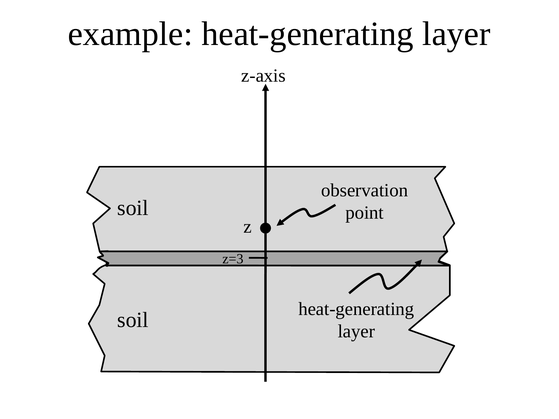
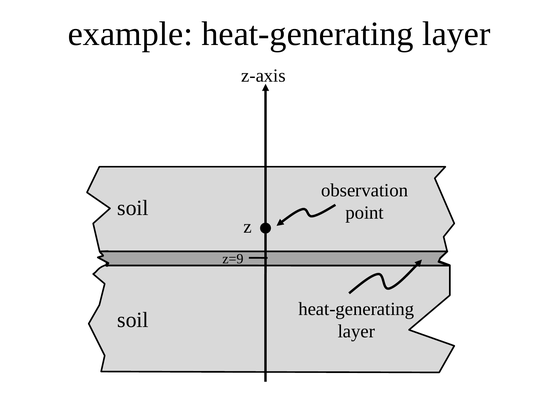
z=3: z=3 -> z=9
